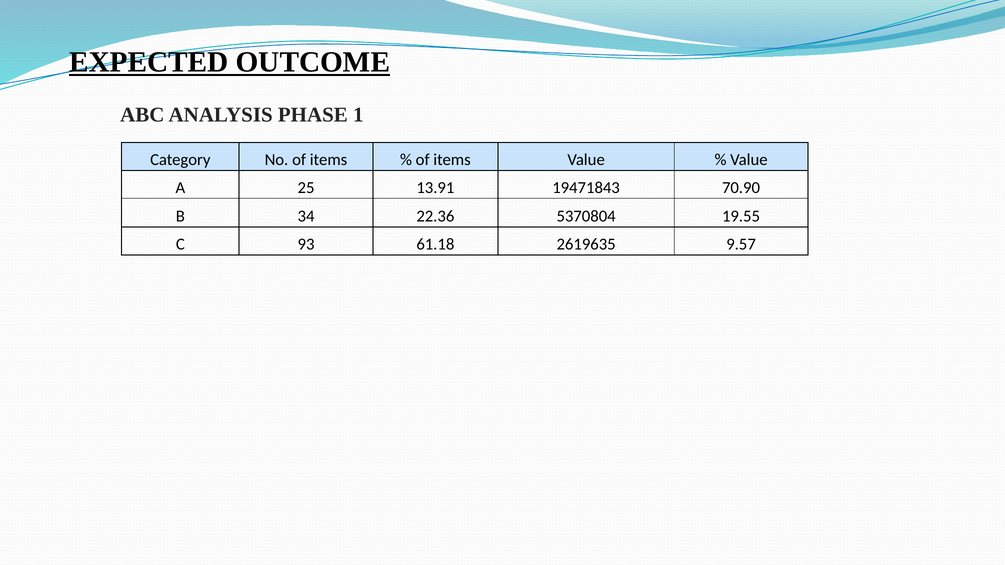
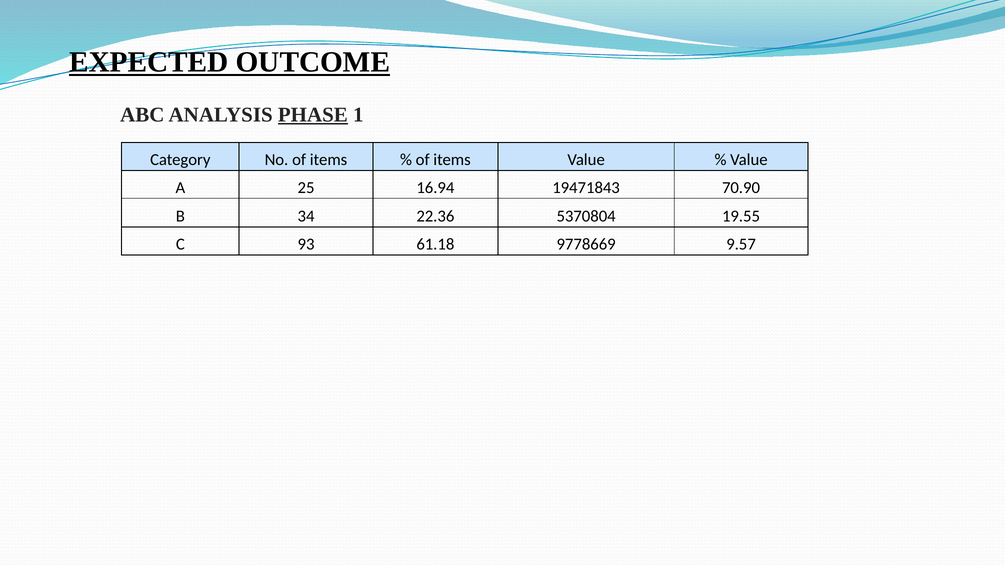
PHASE underline: none -> present
13.91: 13.91 -> 16.94
2619635: 2619635 -> 9778669
